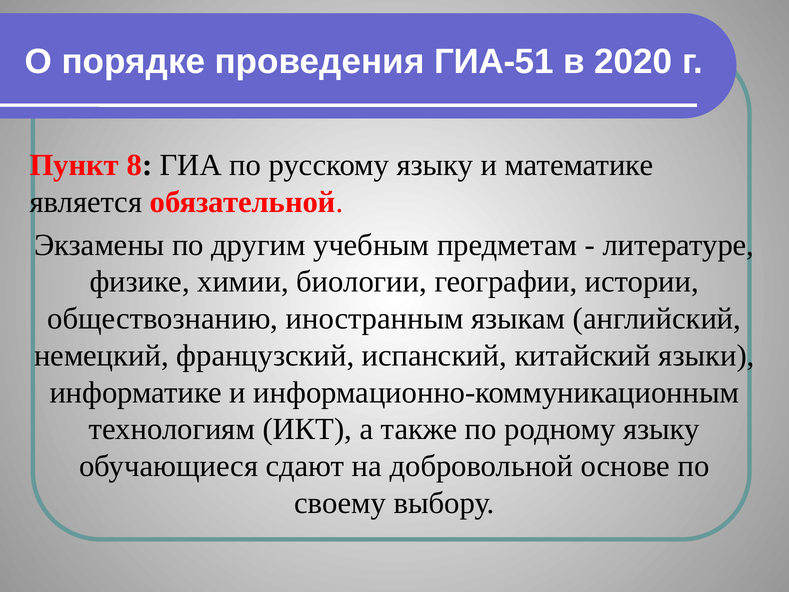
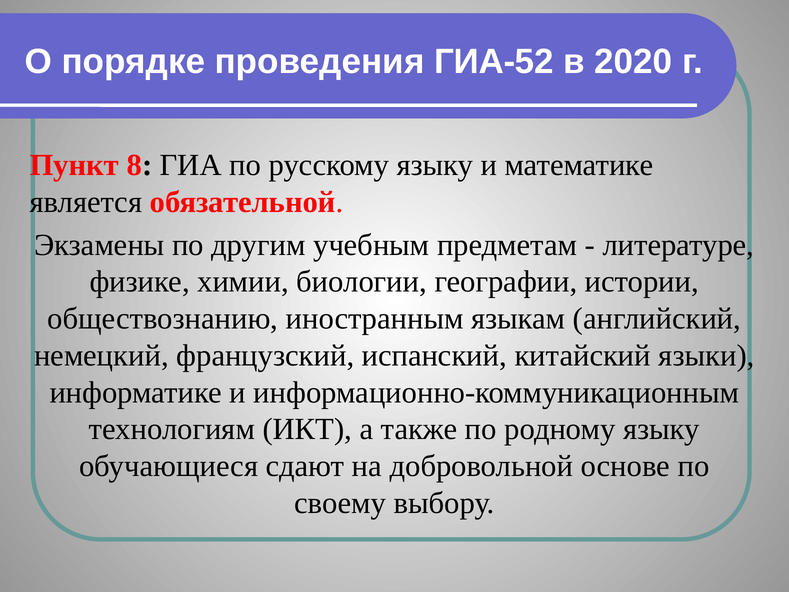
ГИА-51: ГИА-51 -> ГИА-52
